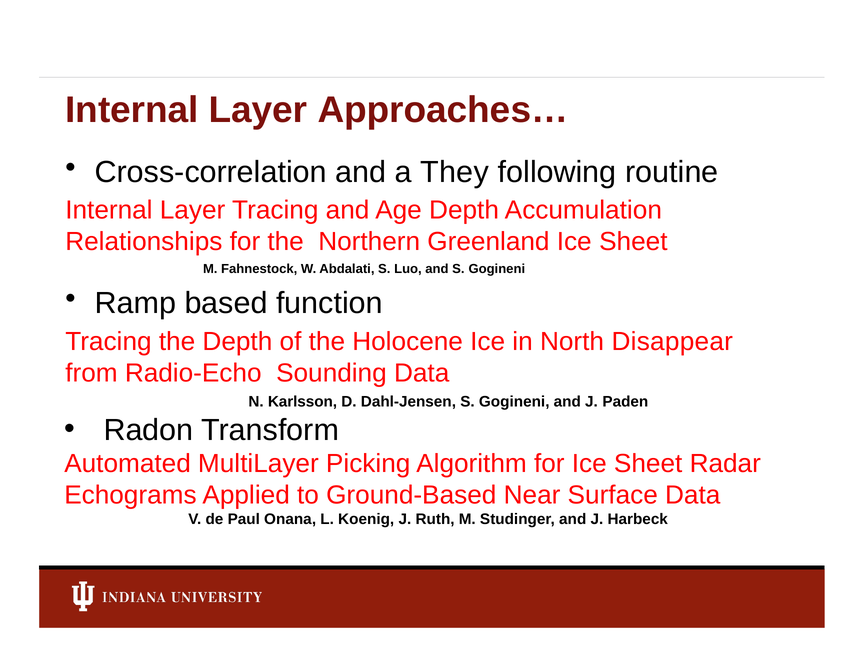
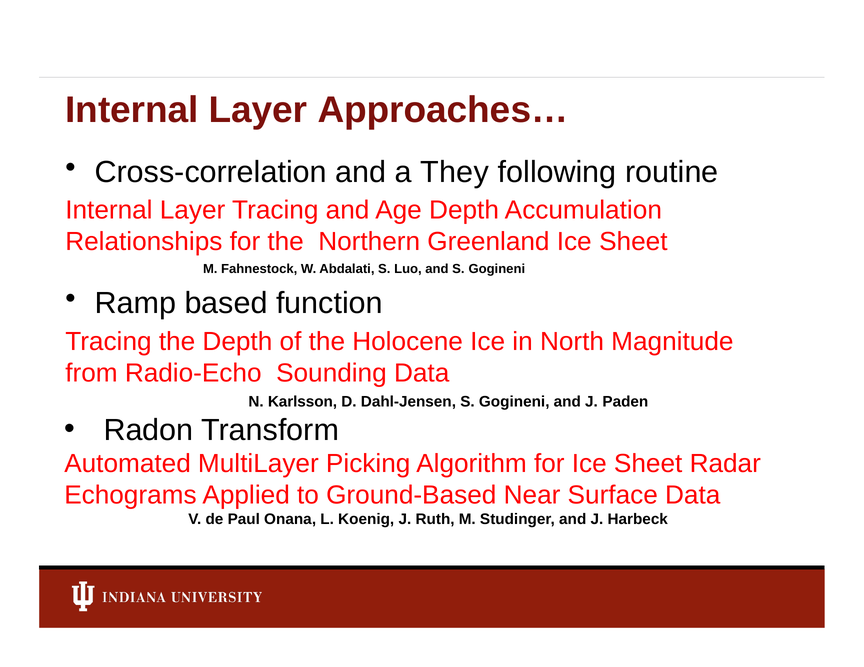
Disappear: Disappear -> Magnitude
